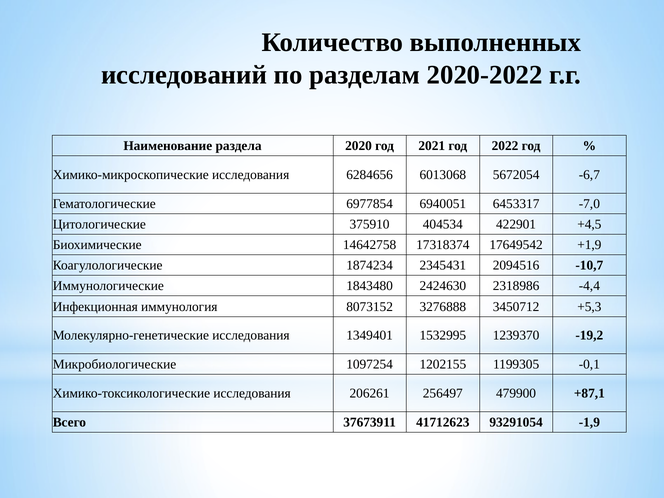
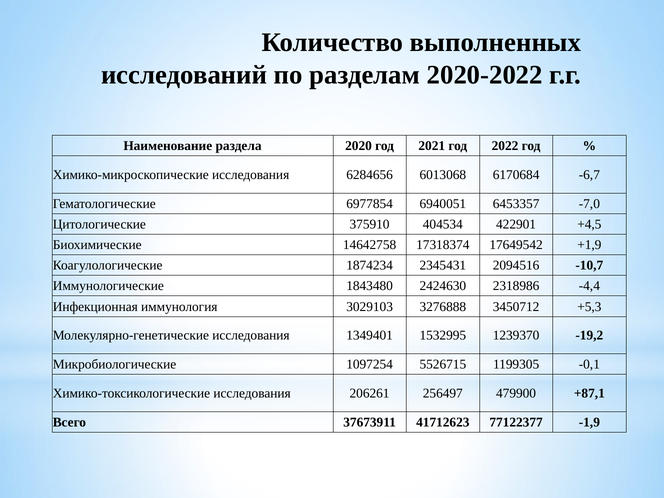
5672054: 5672054 -> 6170684
6453317: 6453317 -> 6453357
8073152: 8073152 -> 3029103
1202155: 1202155 -> 5526715
93291054: 93291054 -> 77122377
